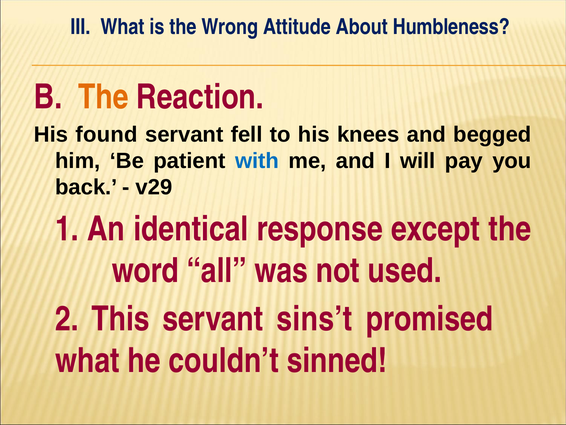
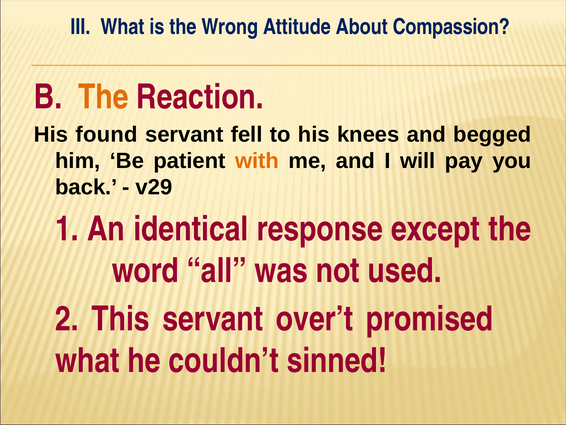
Humbleness: Humbleness -> Compassion
with colour: blue -> orange
sins’t: sins’t -> over’t
